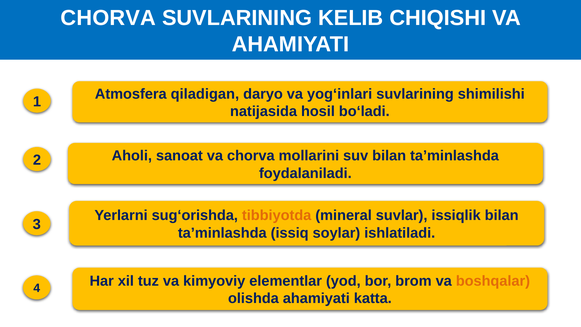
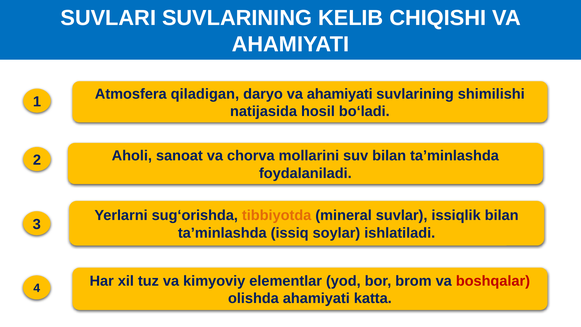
CHORVA at (108, 18): CHORVA -> SUVLARI
daryo va yogʻinlari: yogʻinlari -> ahamiyati
boshqalar colour: orange -> red
